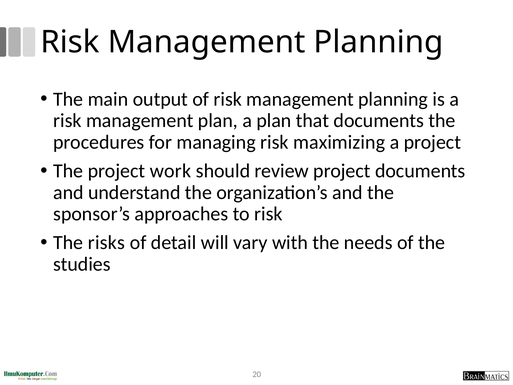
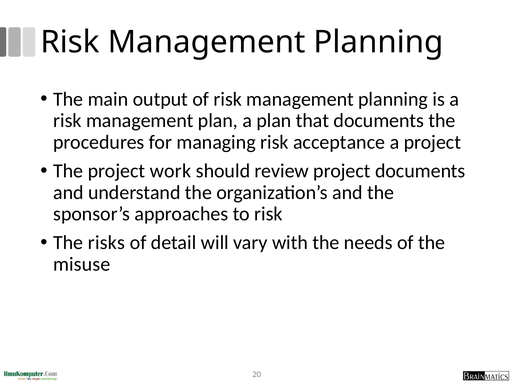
maximizing: maximizing -> acceptance
studies: studies -> misuse
